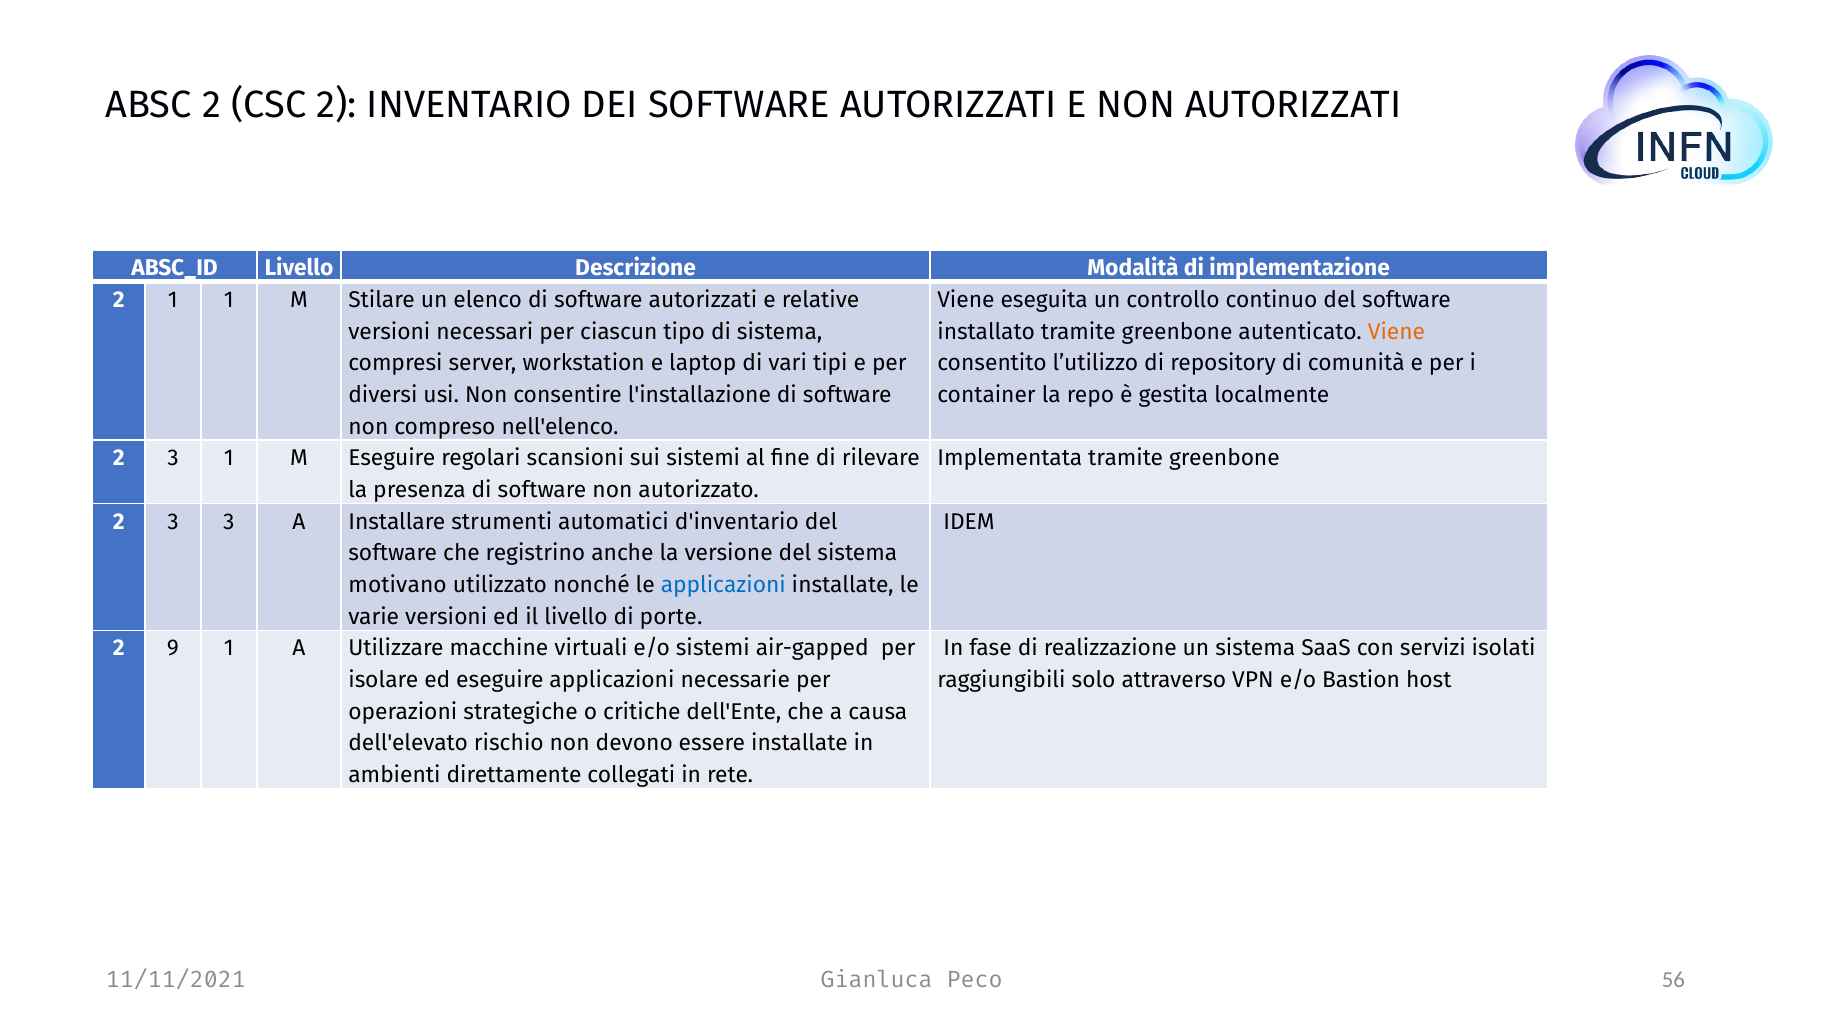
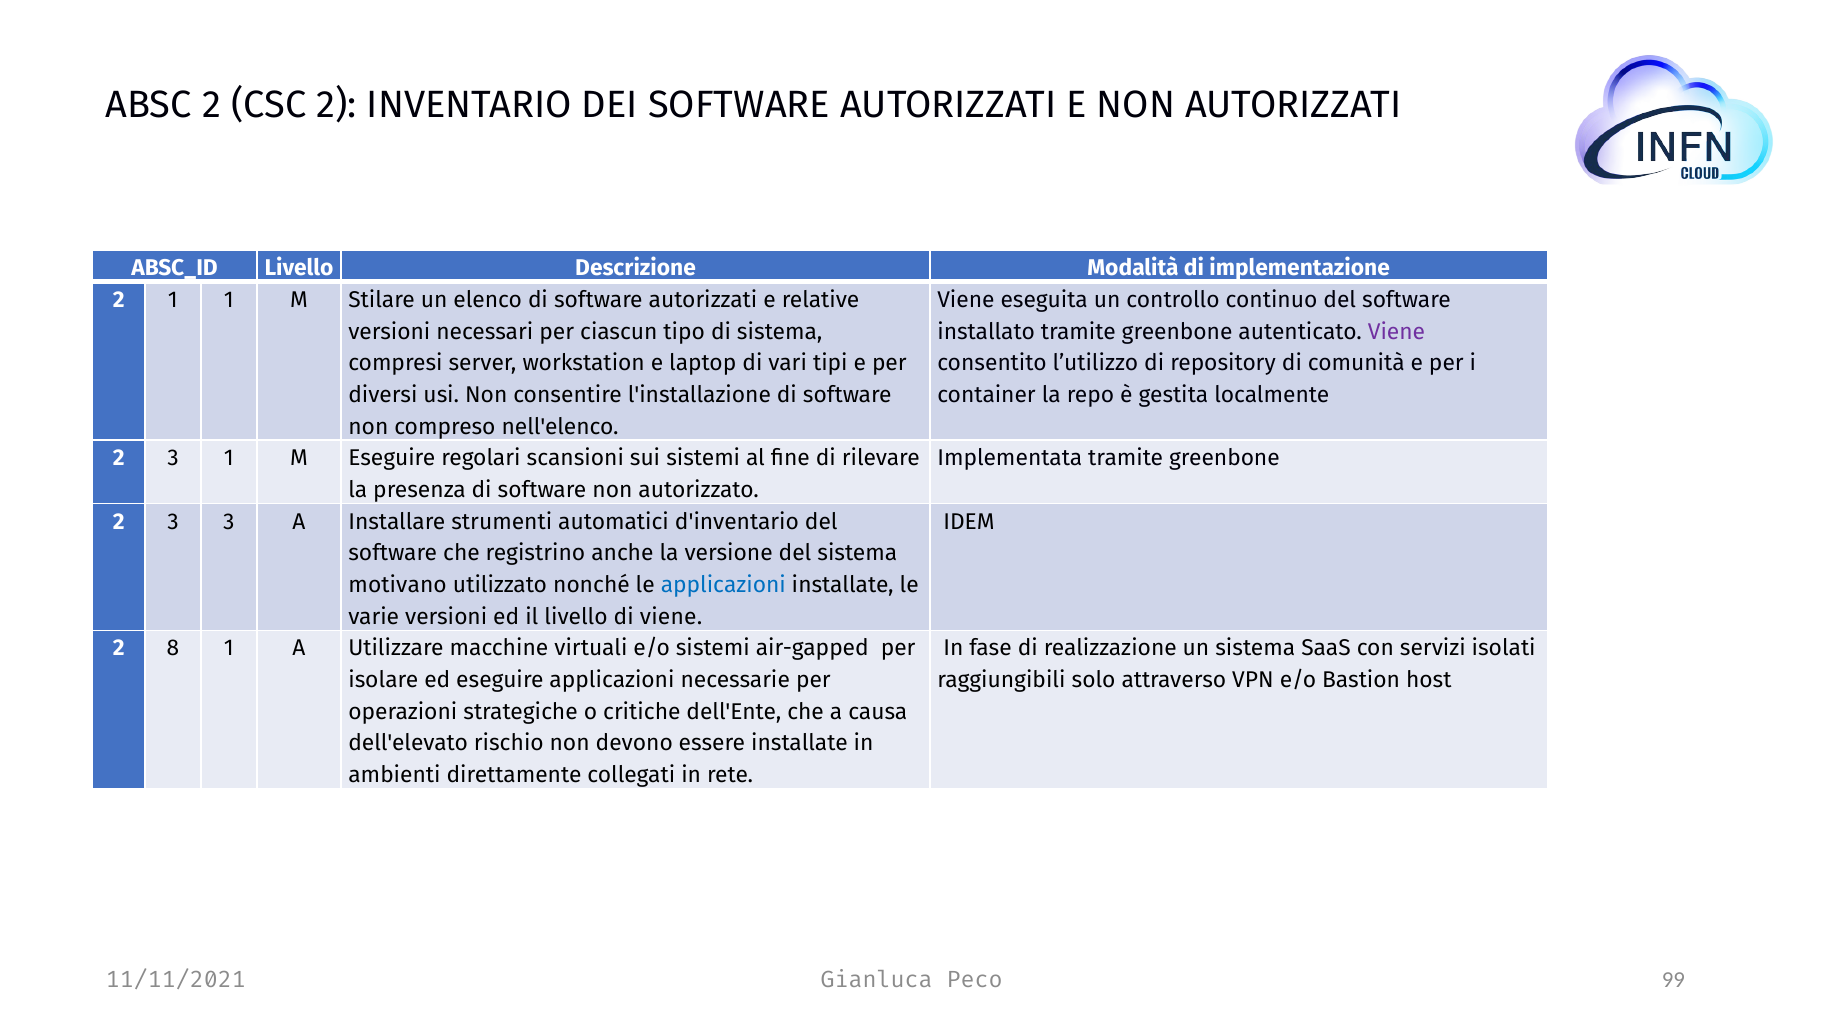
Viene at (1397, 332) colour: orange -> purple
di porte: porte -> viene
9: 9 -> 8
56: 56 -> 99
